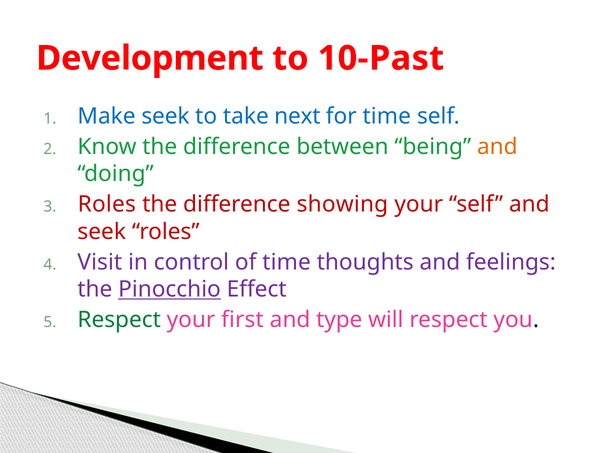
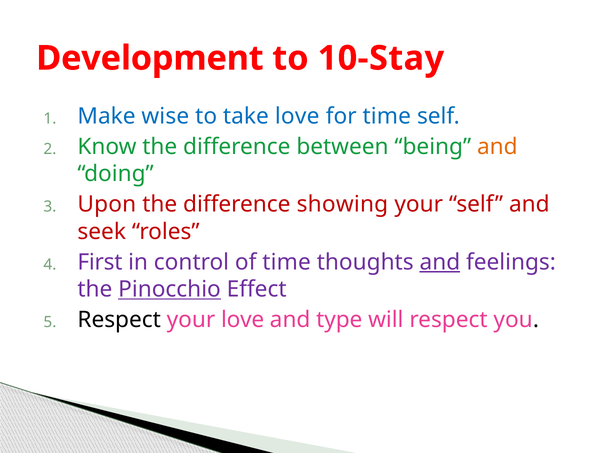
10-Past: 10-Past -> 10-Stay
Make seek: seek -> wise
take next: next -> love
Roles at (107, 204): Roles -> Upon
Visit: Visit -> First
and at (440, 262) underline: none -> present
Respect at (119, 320) colour: green -> black
your first: first -> love
